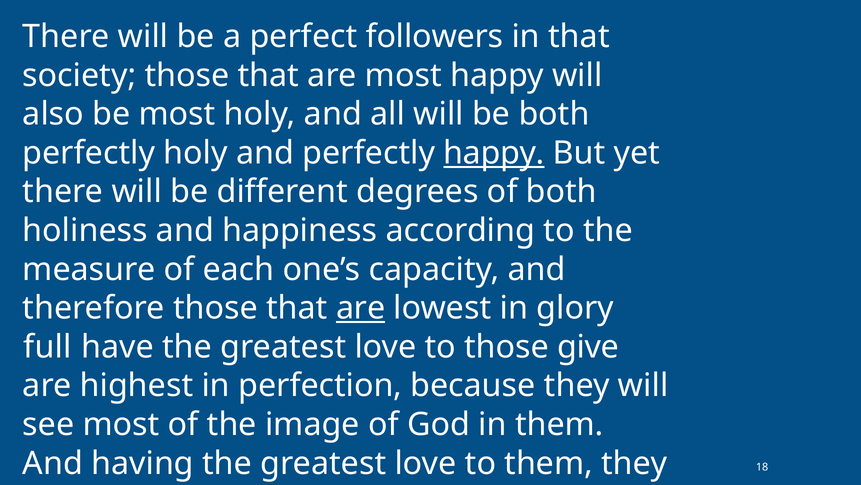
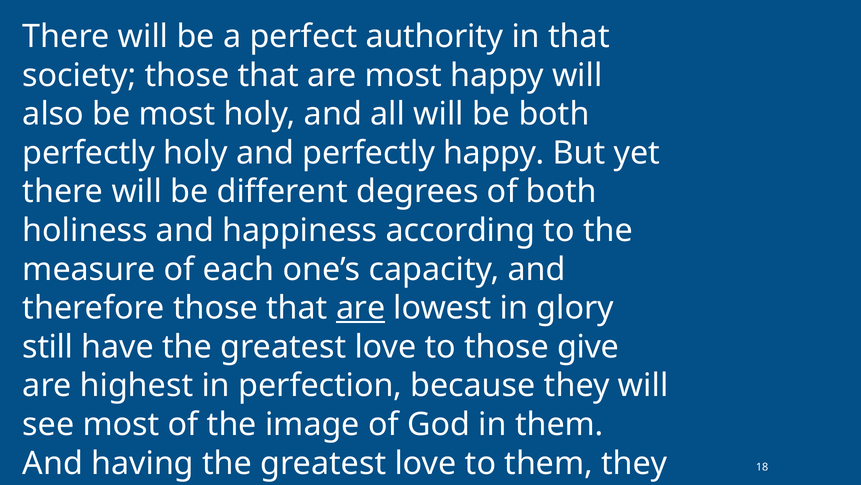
followers: followers -> authority
happy at (494, 153) underline: present -> none
full: full -> still
